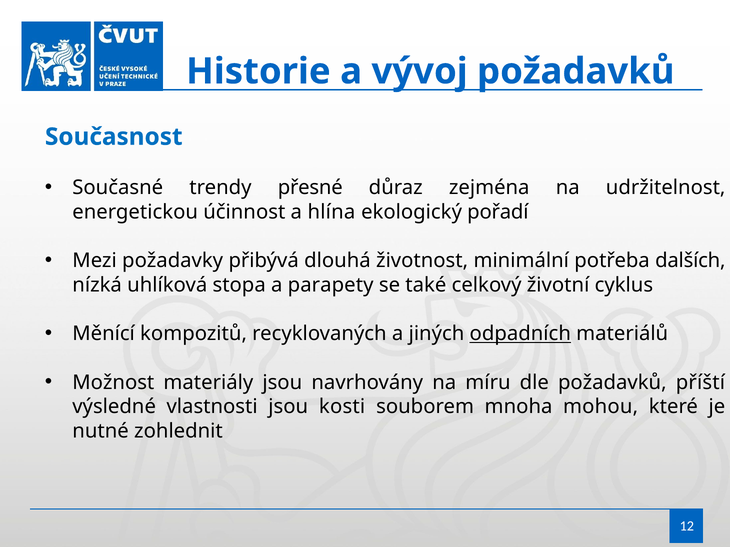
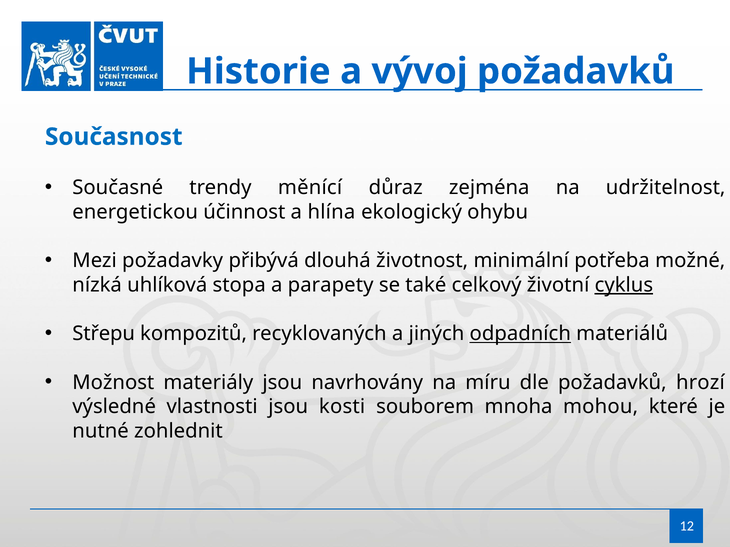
přesné: přesné -> měnící
pořadí: pořadí -> ohybu
dalších: dalších -> možné
cyklus underline: none -> present
Měnící: Měnící -> Střepu
příští: příští -> hrozí
